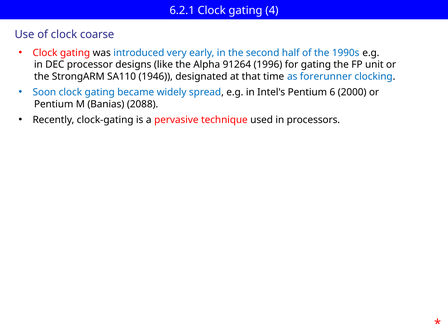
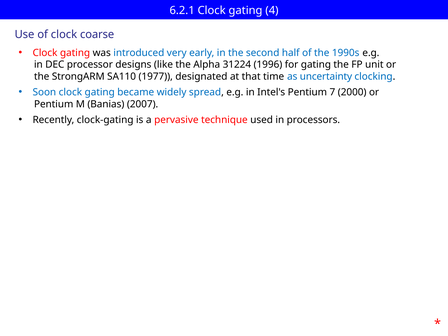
91264: 91264 -> 31224
1946: 1946 -> 1977
forerunner: forerunner -> uncertainty
6: 6 -> 7
2088: 2088 -> 2007
